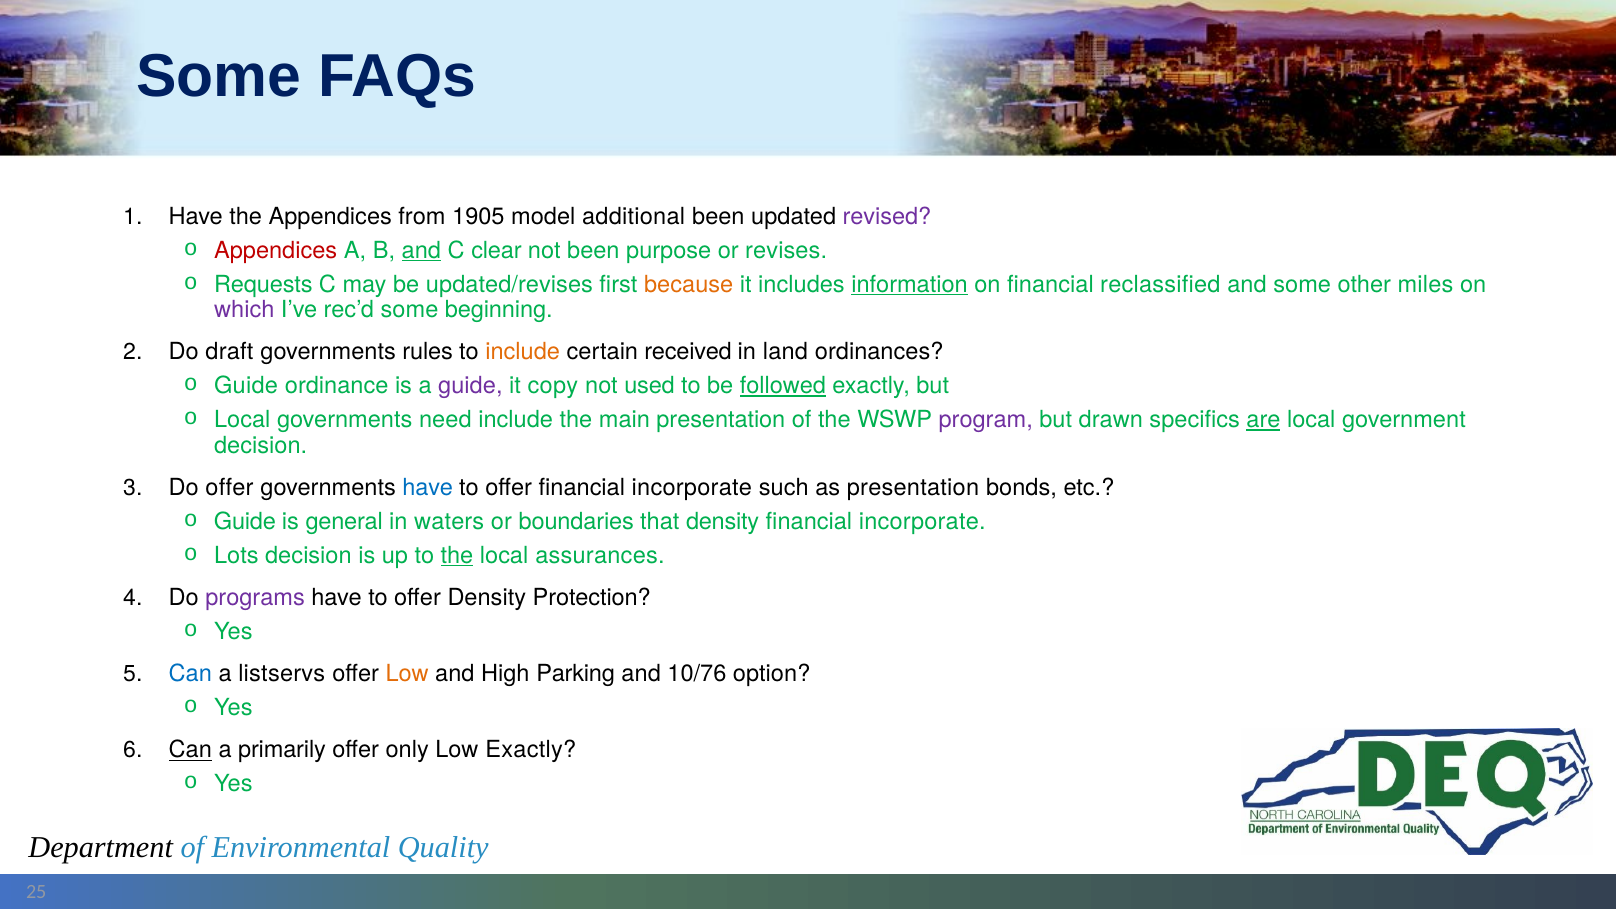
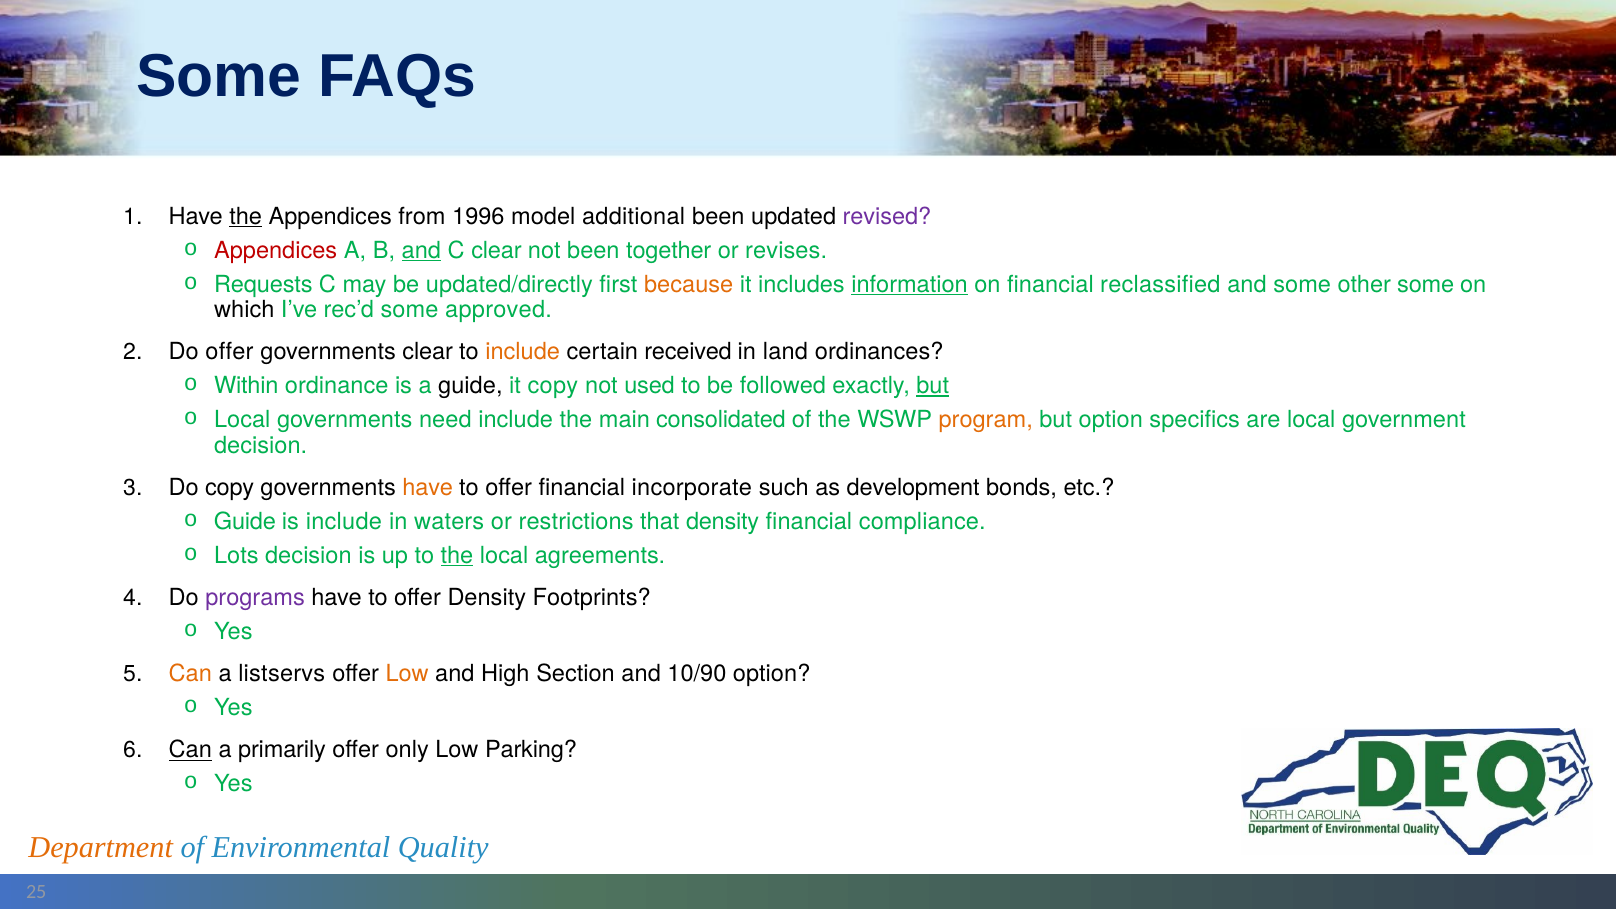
the at (246, 217) underline: none -> present
1905: 1905 -> 1996
purpose: purpose -> together
updated/revises: updated/revises -> updated/directly
other miles: miles -> some
which colour: purple -> black
beginning: beginning -> approved
Do draft: draft -> offer
governments rules: rules -> clear
Guide at (246, 386): Guide -> Within
guide at (470, 386) colour: purple -> black
followed underline: present -> none
but at (933, 386) underline: none -> present
main presentation: presentation -> consolidated
program colour: purple -> orange
but drawn: drawn -> option
are underline: present -> none
Do offer: offer -> copy
have at (428, 488) colour: blue -> orange
as presentation: presentation -> development
is general: general -> include
boundaries: boundaries -> restrictions
incorporate at (922, 522): incorporate -> compliance
assurances: assurances -> agreements
Protection: Protection -> Footprints
Can at (190, 674) colour: blue -> orange
Parking: Parking -> Section
10/76: 10/76 -> 10/90
Low Exactly: Exactly -> Parking
Department colour: black -> orange
